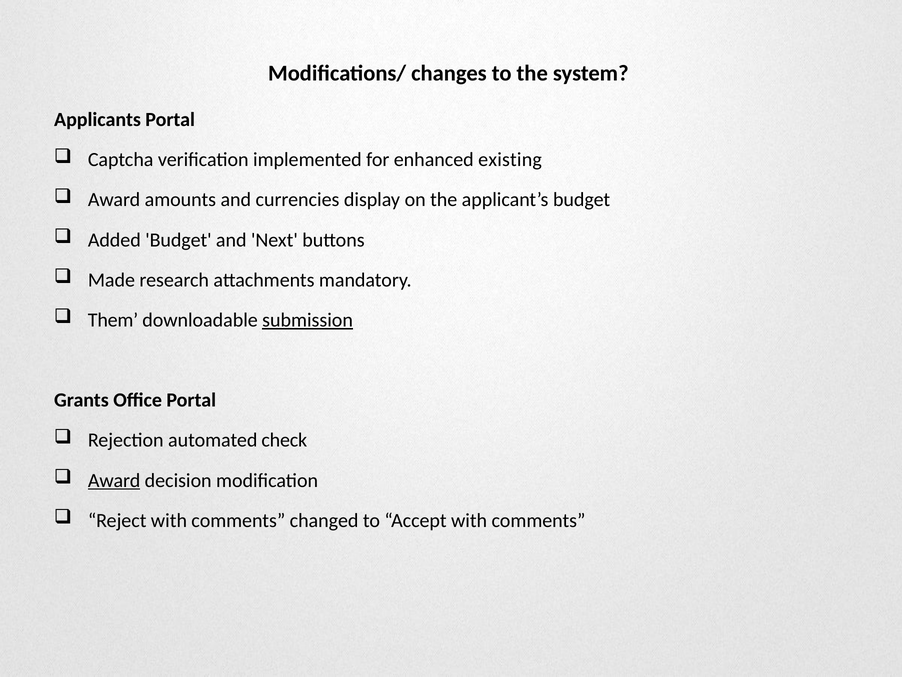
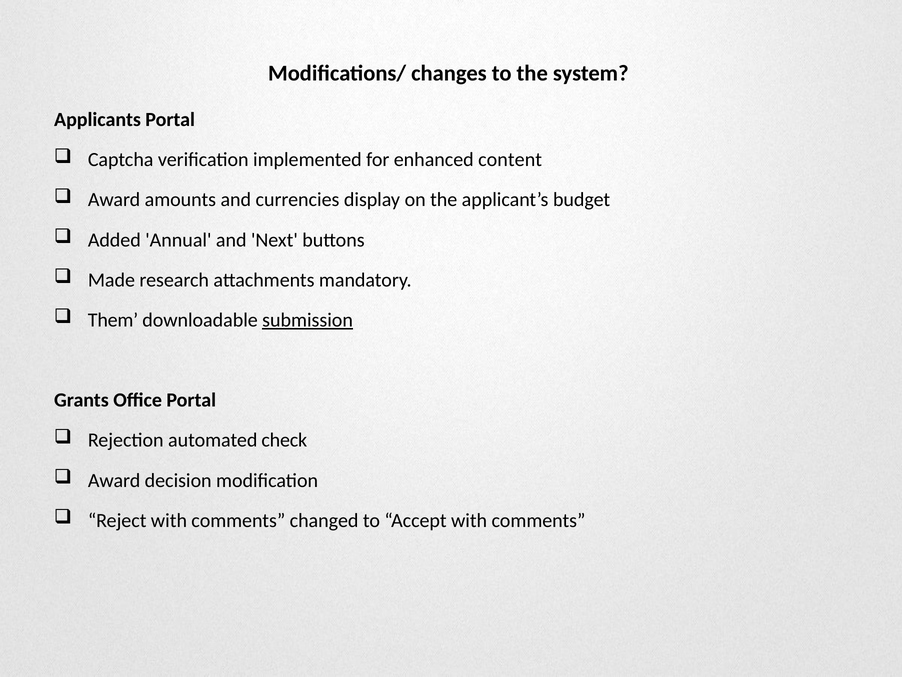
existing: existing -> content
Added Budget: Budget -> Annual
Award at (114, 480) underline: present -> none
